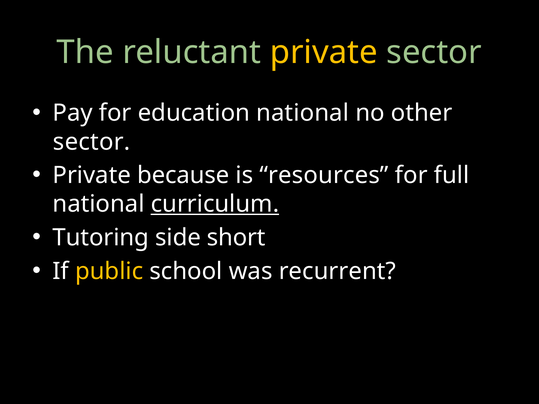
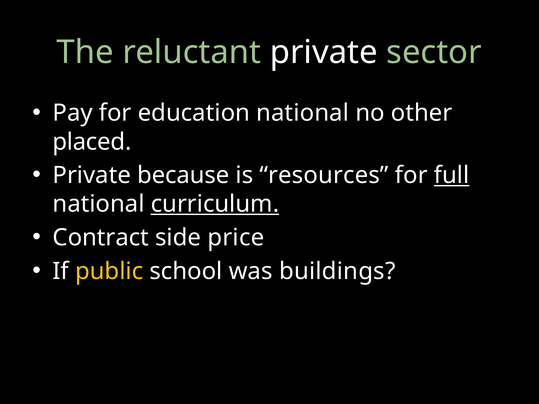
private at (324, 52) colour: yellow -> white
sector at (92, 142): sector -> placed
full underline: none -> present
Tutoring: Tutoring -> Contract
short: short -> price
recurrent: recurrent -> buildings
